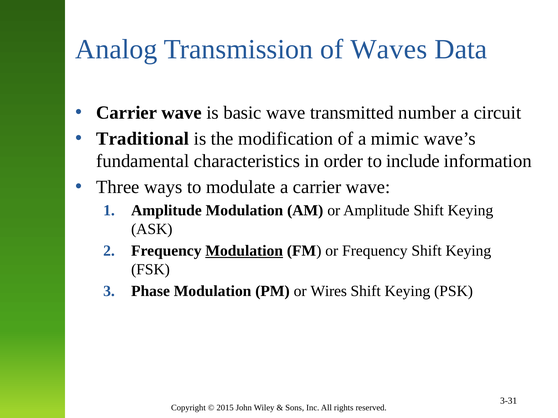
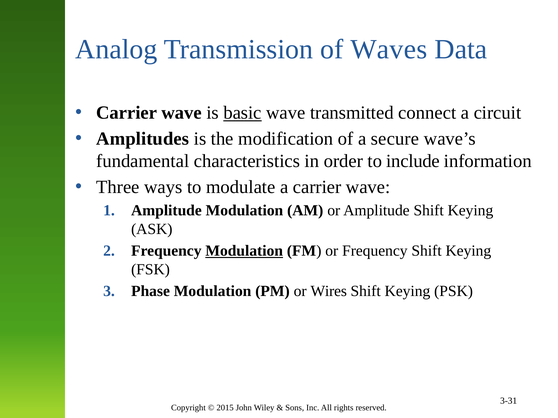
basic underline: none -> present
number: number -> connect
Traditional: Traditional -> Amplitudes
mimic: mimic -> secure
